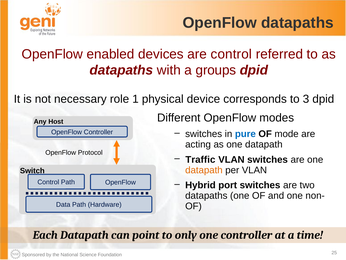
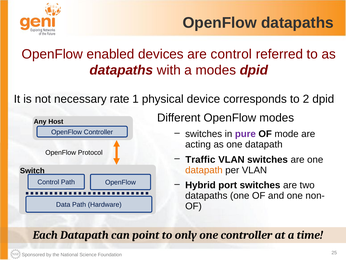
a groups: groups -> modes
role: role -> rate
3: 3 -> 2
pure colour: blue -> purple
